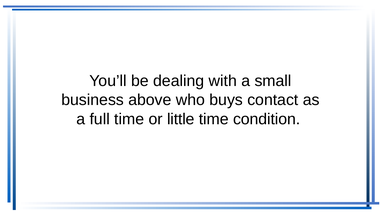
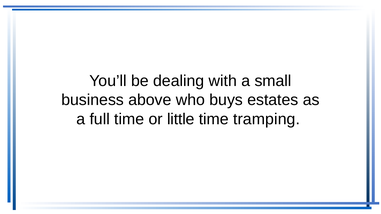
contact: contact -> estates
condition: condition -> tramping
